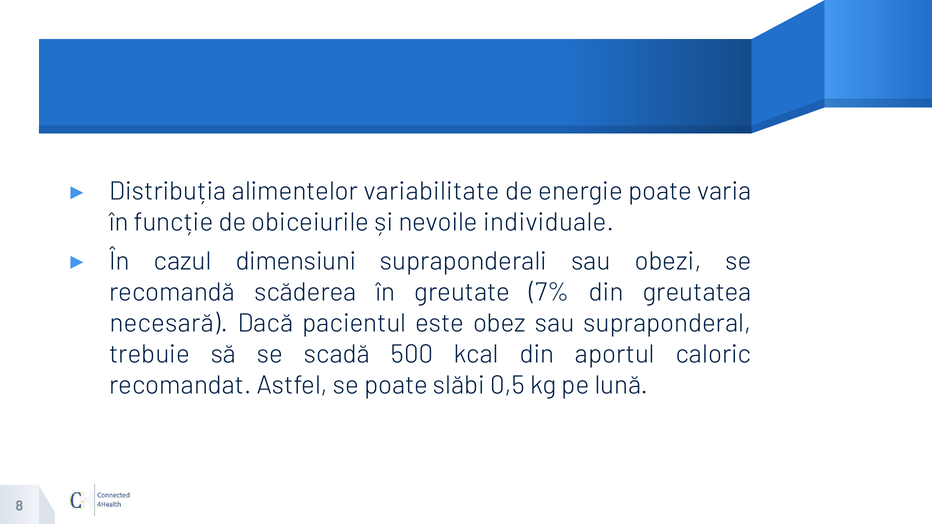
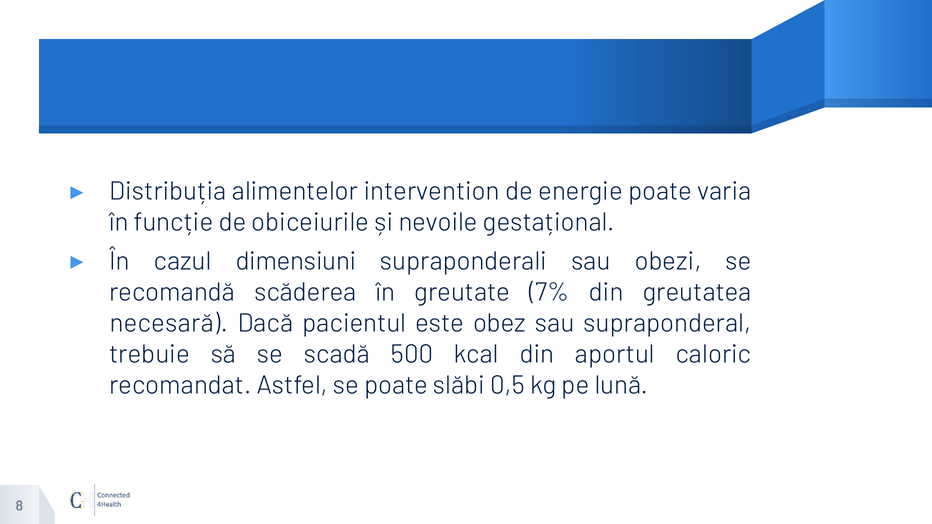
variabilitate: variabilitate -> intervention
individuale: individuale -> gestațional
